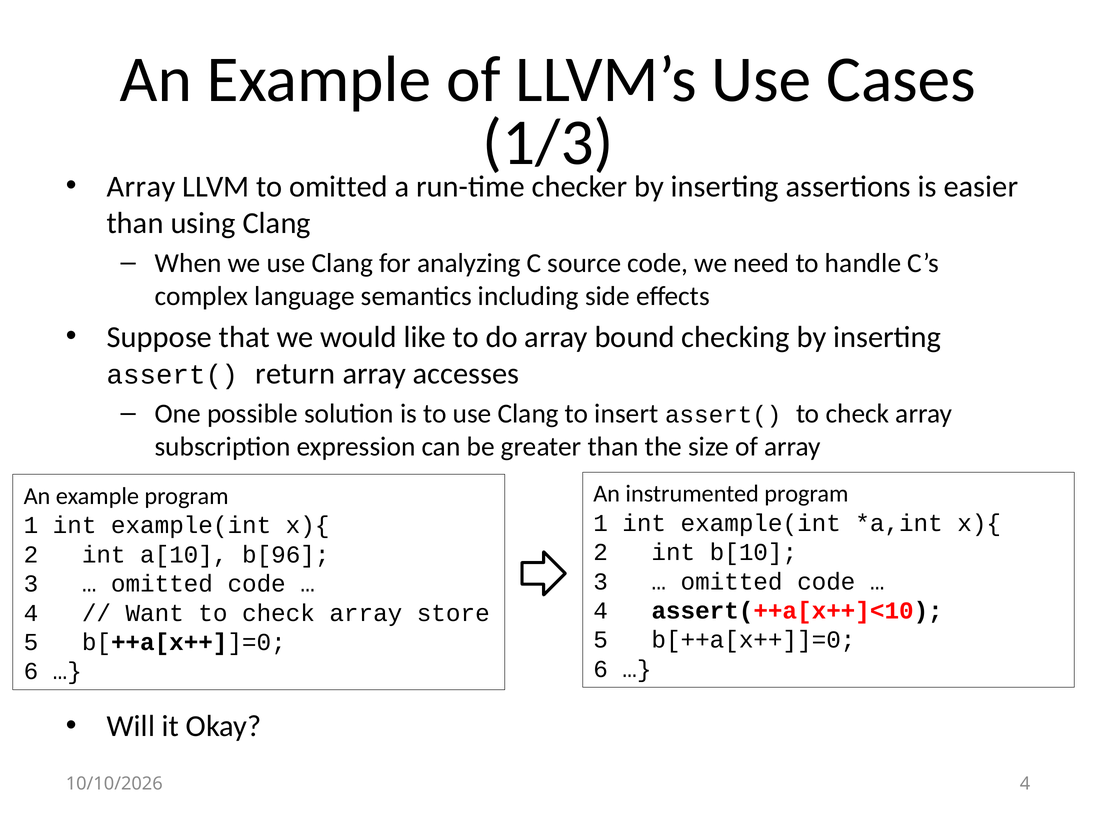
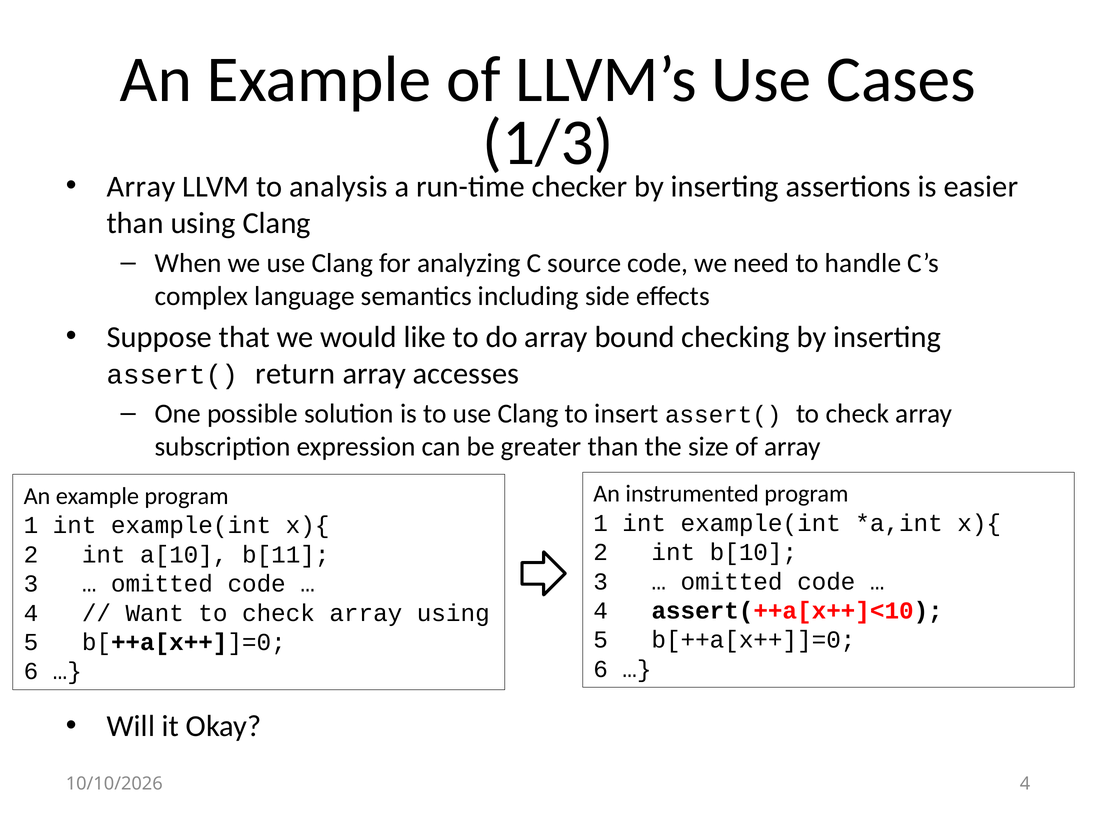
to omitted: omitted -> analysis
b[96: b[96 -> b[11
array store: store -> using
